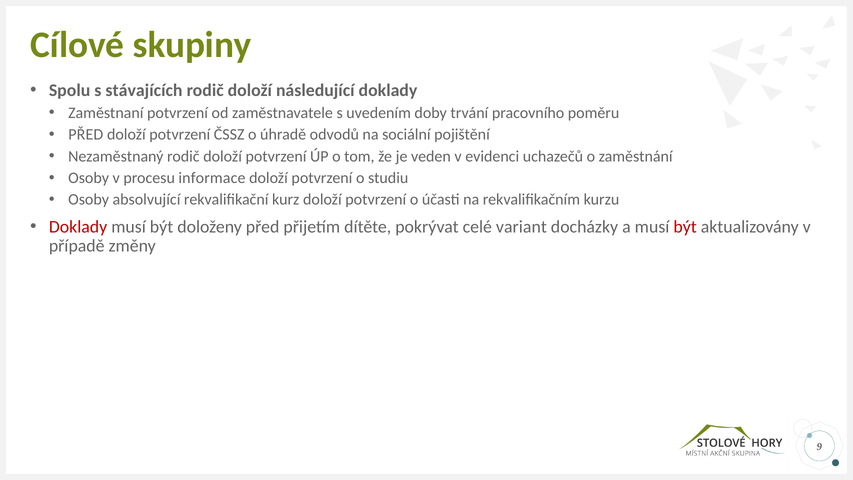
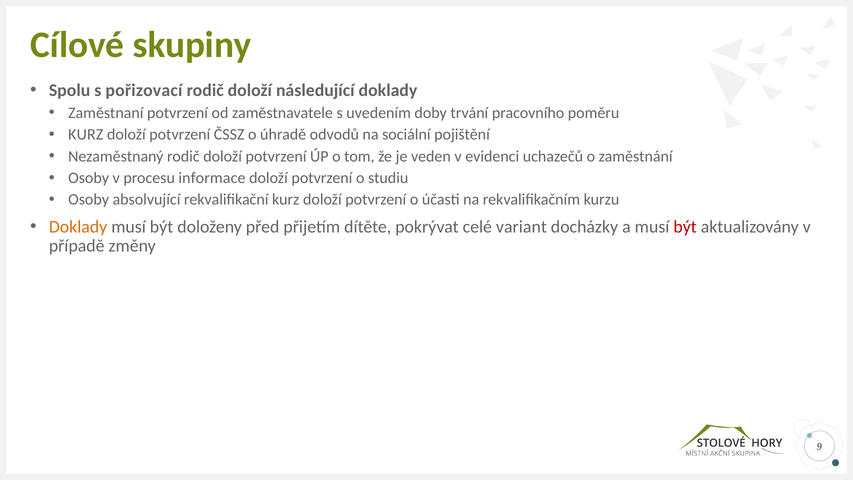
stávajících: stávajících -> pořizovací
PŘED at (86, 134): PŘED -> KURZ
Doklady at (78, 227) colour: red -> orange
